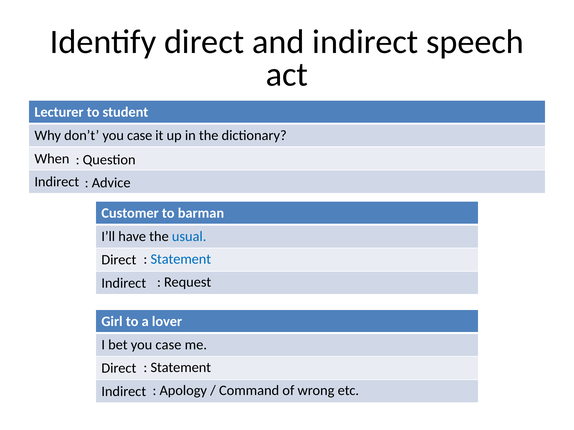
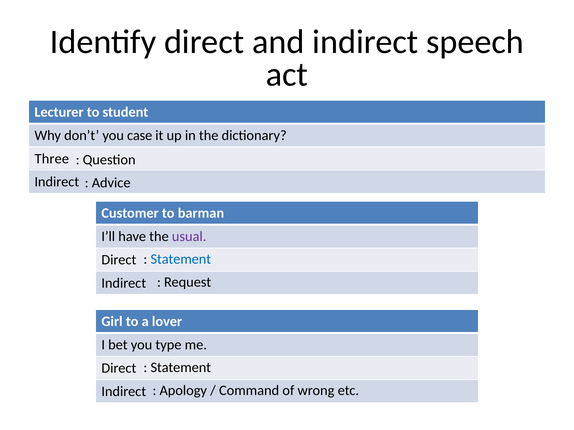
When: When -> Three
usual colour: blue -> purple
bet you case: case -> type
